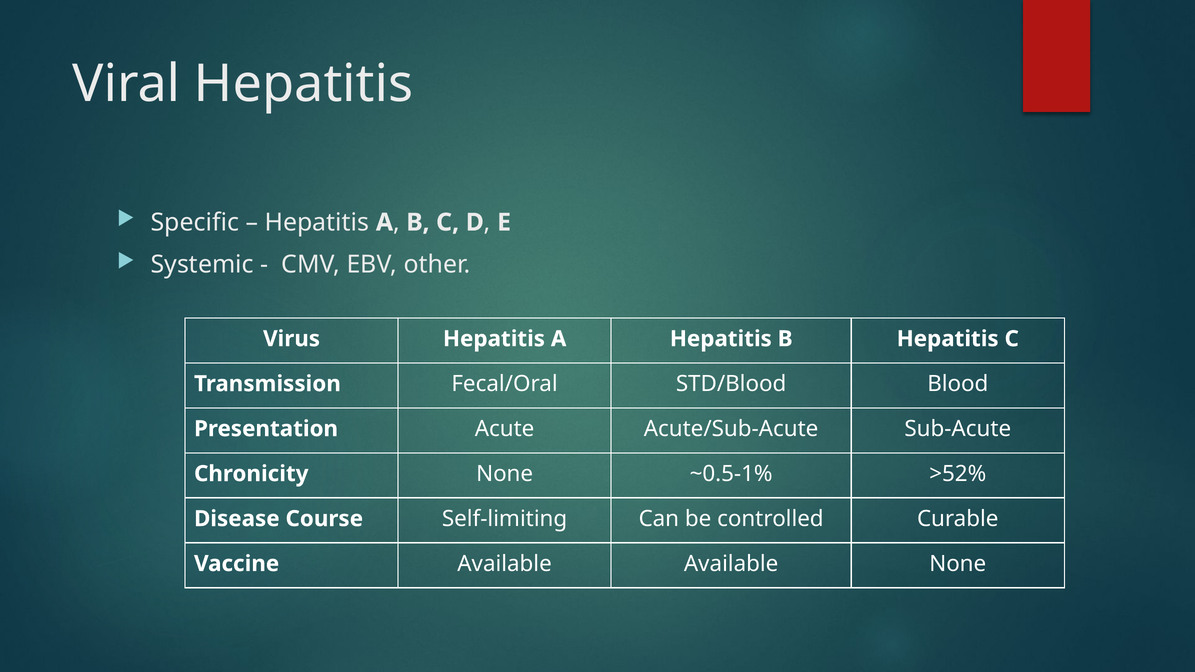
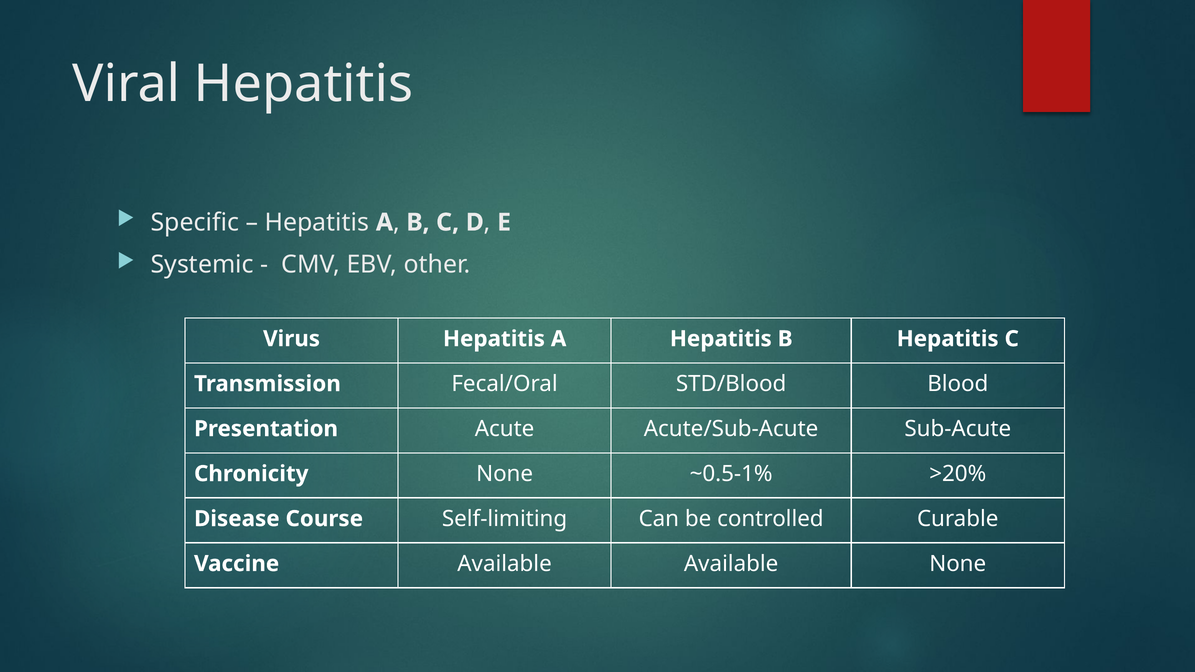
>52%: >52% -> >20%
